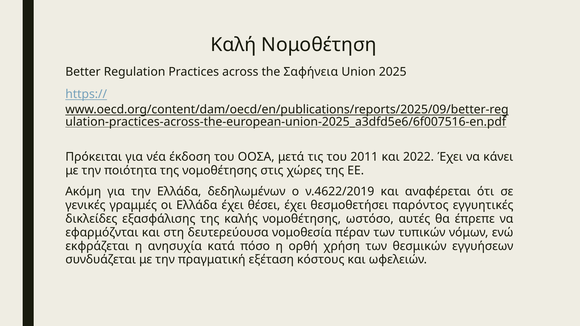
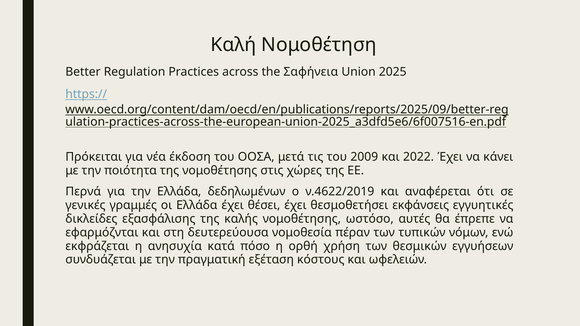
2011: 2011 -> 2009
Ακόµη: Ακόµη -> Περνά
παρόντος: παρόντος -> εκφάνσεις
